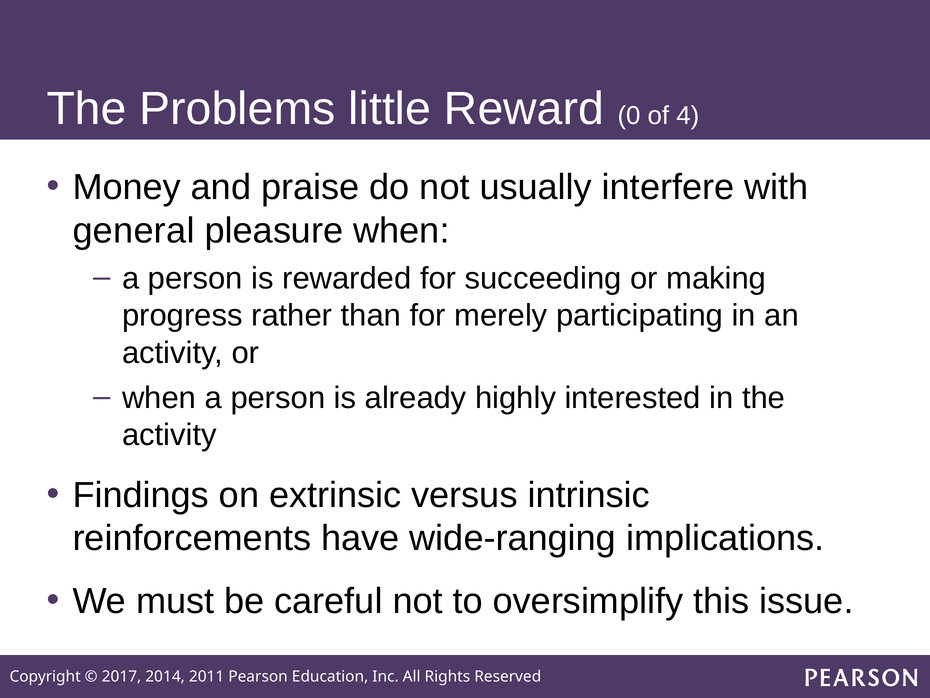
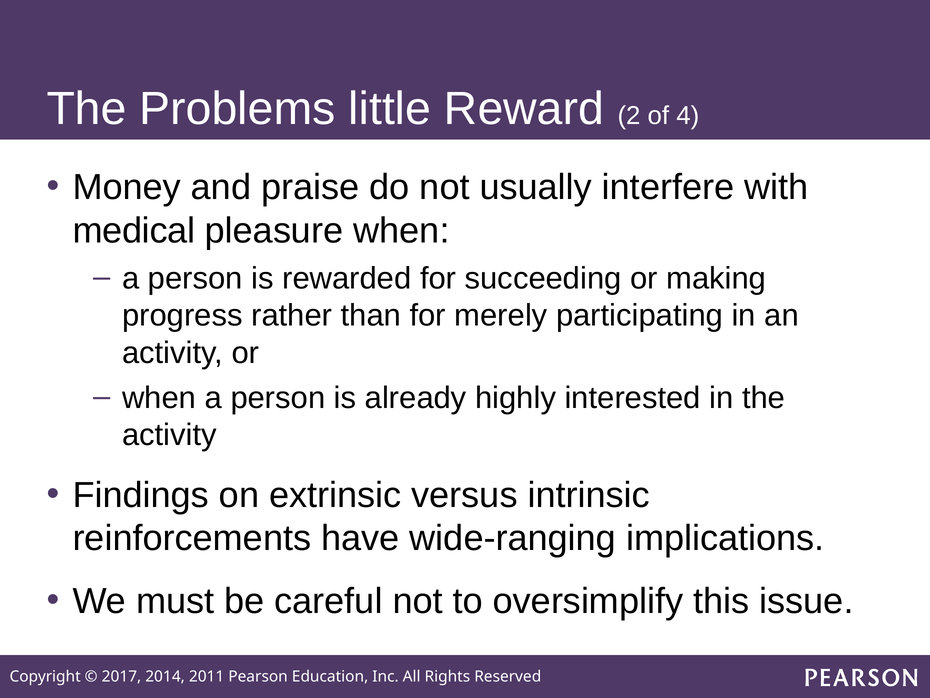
0: 0 -> 2
general: general -> medical
